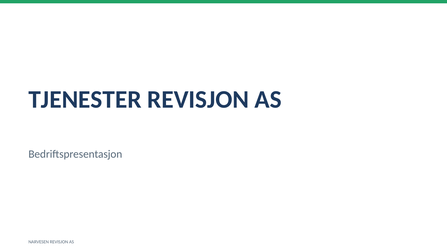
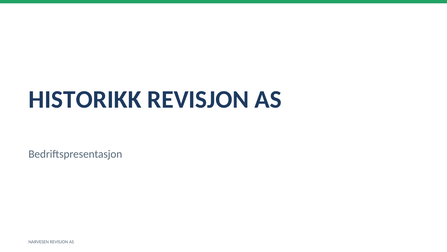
TJENESTER: TJENESTER -> HISTORIKK
